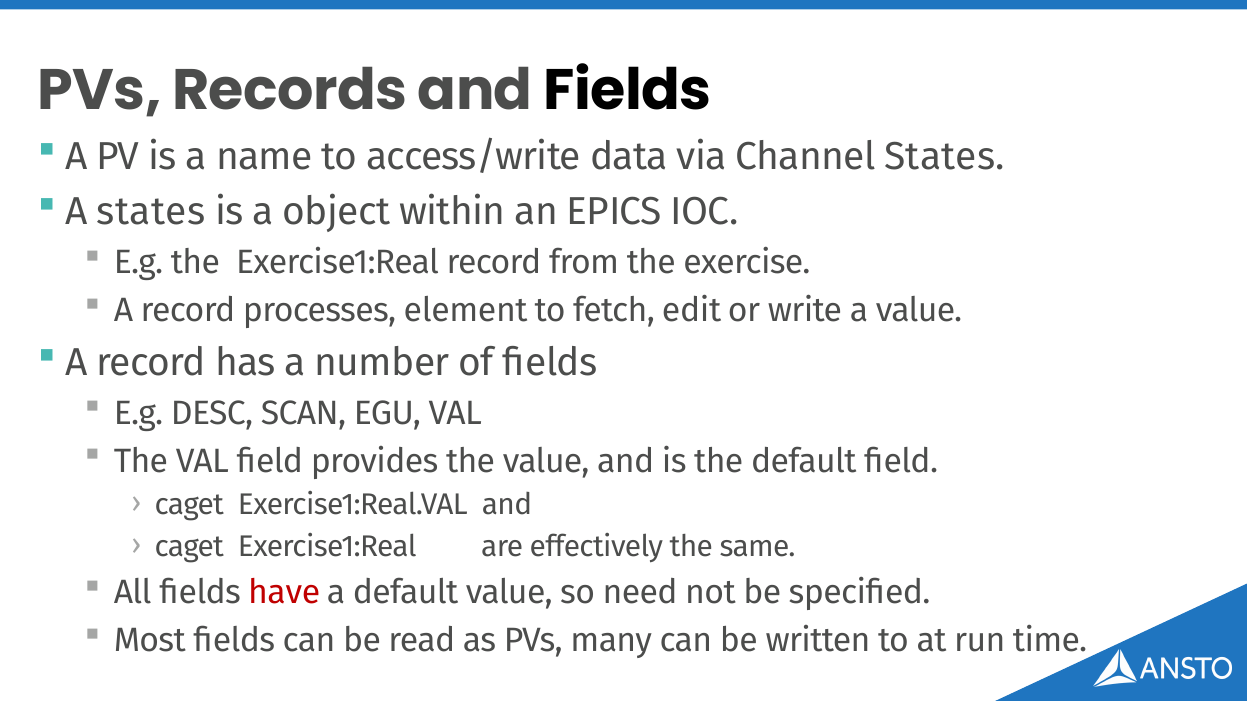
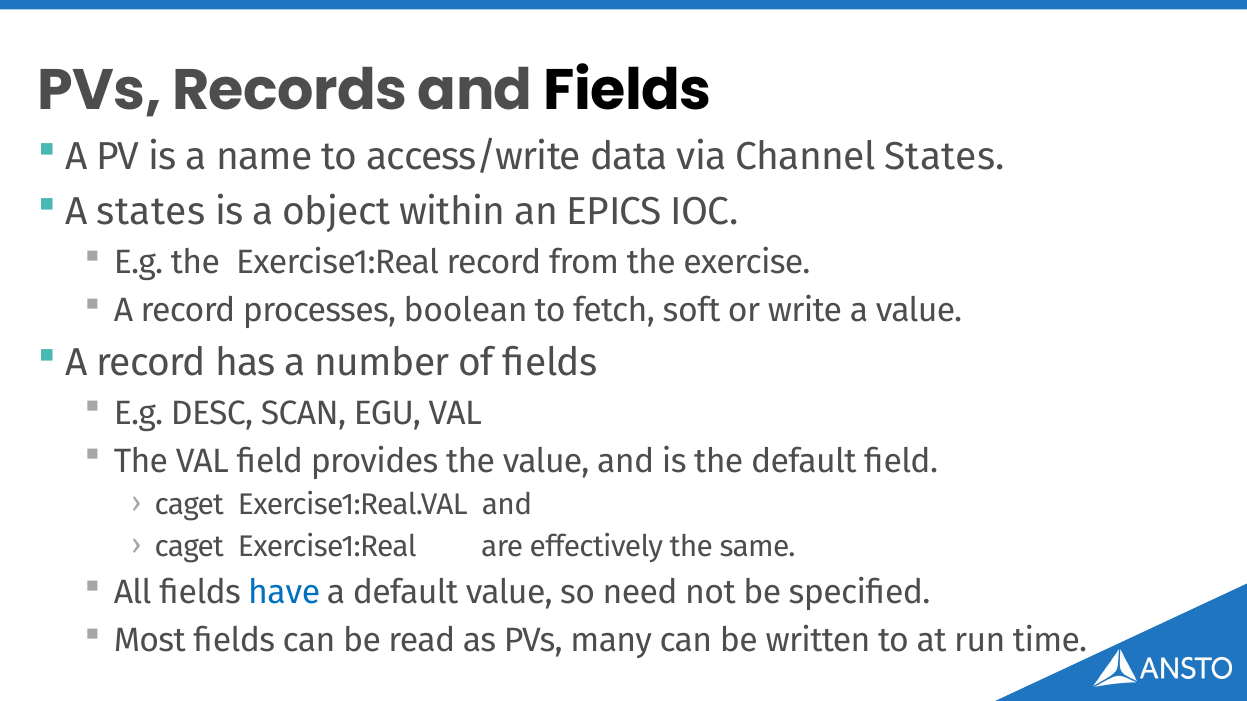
element: element -> boolean
edit: edit -> soft
have colour: red -> blue
